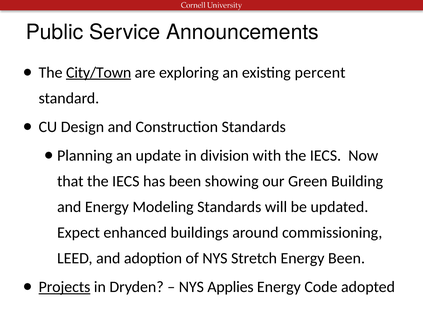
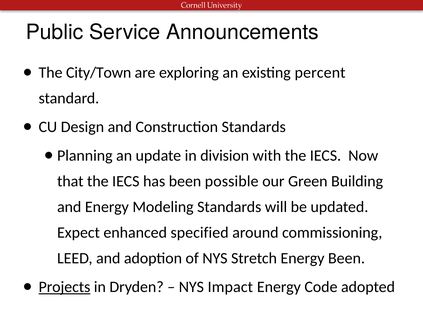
City/Town underline: present -> none
showing: showing -> possible
buildings: buildings -> specified
Applies: Applies -> Impact
